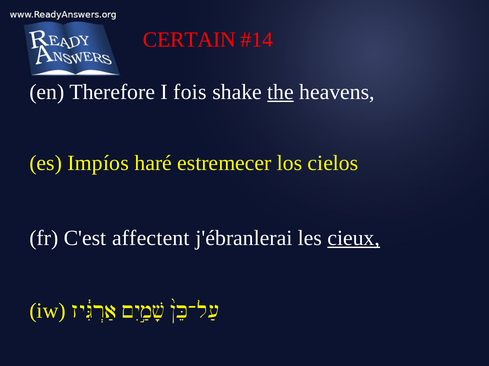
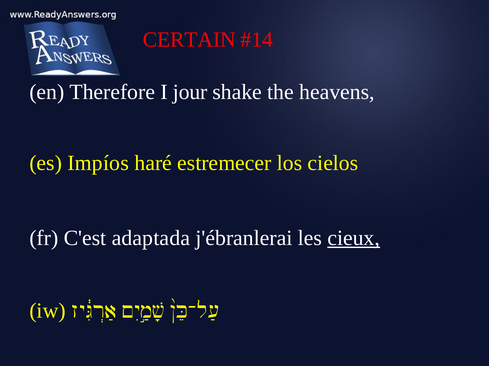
fois: fois -> jour
the underline: present -> none
affectent: affectent -> adaptada
